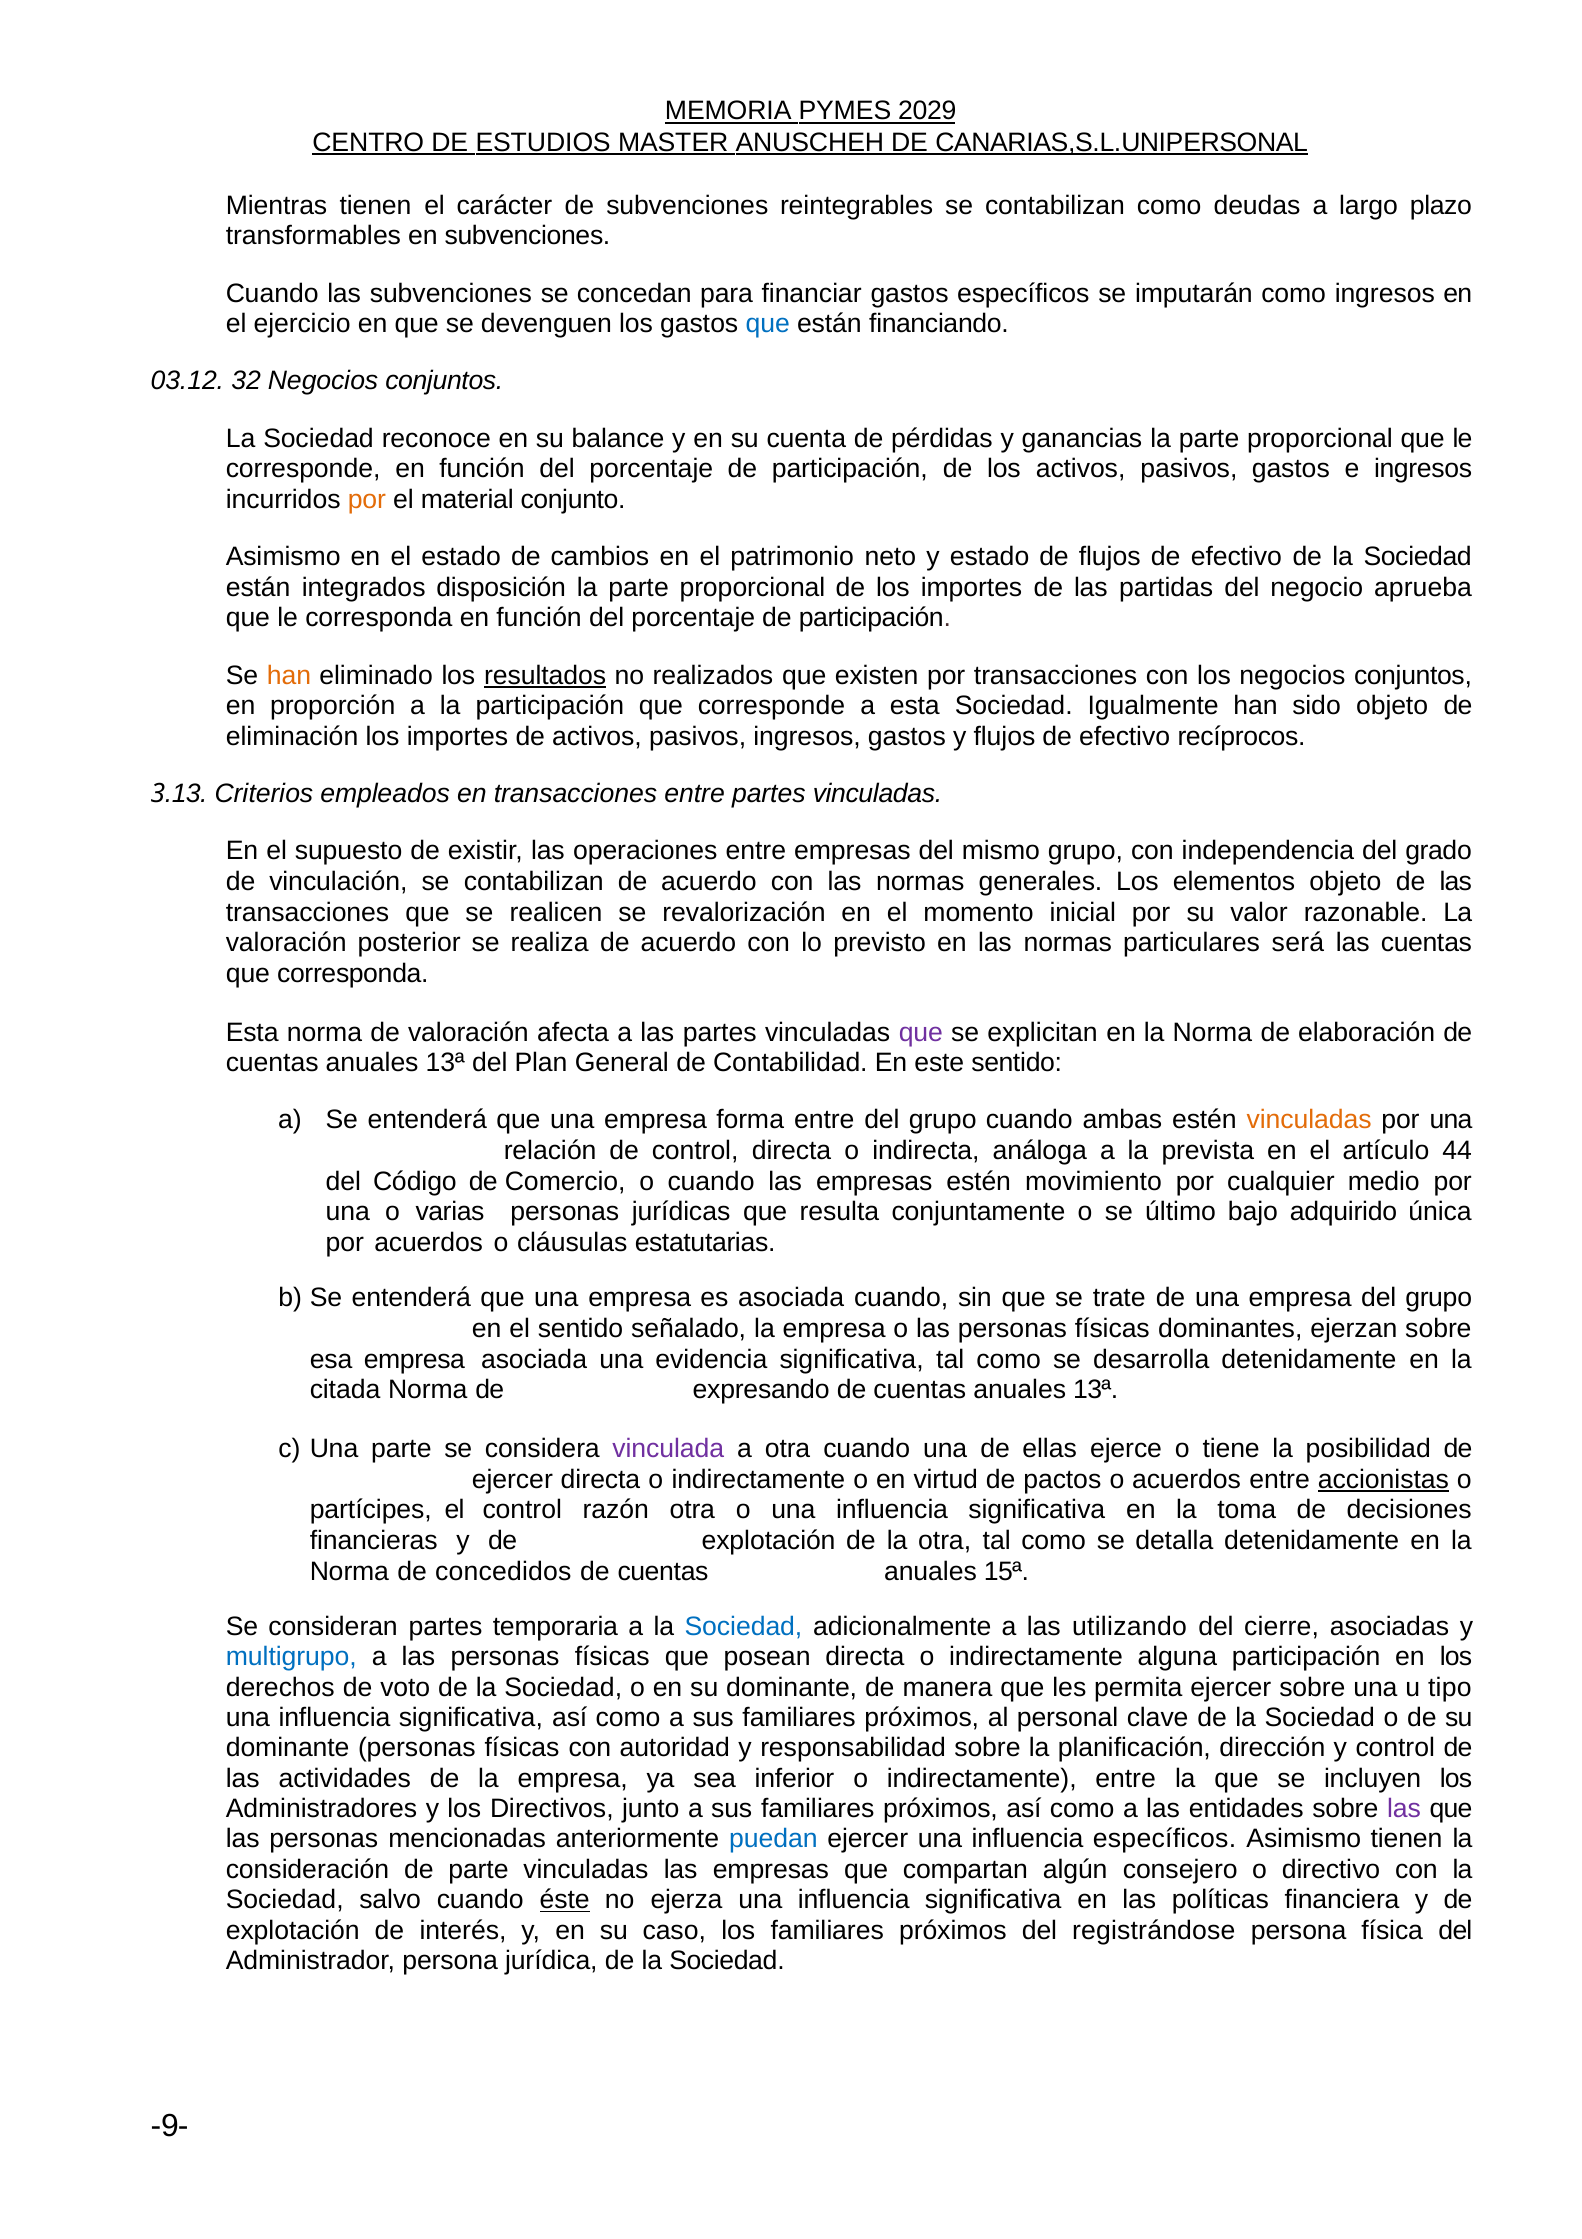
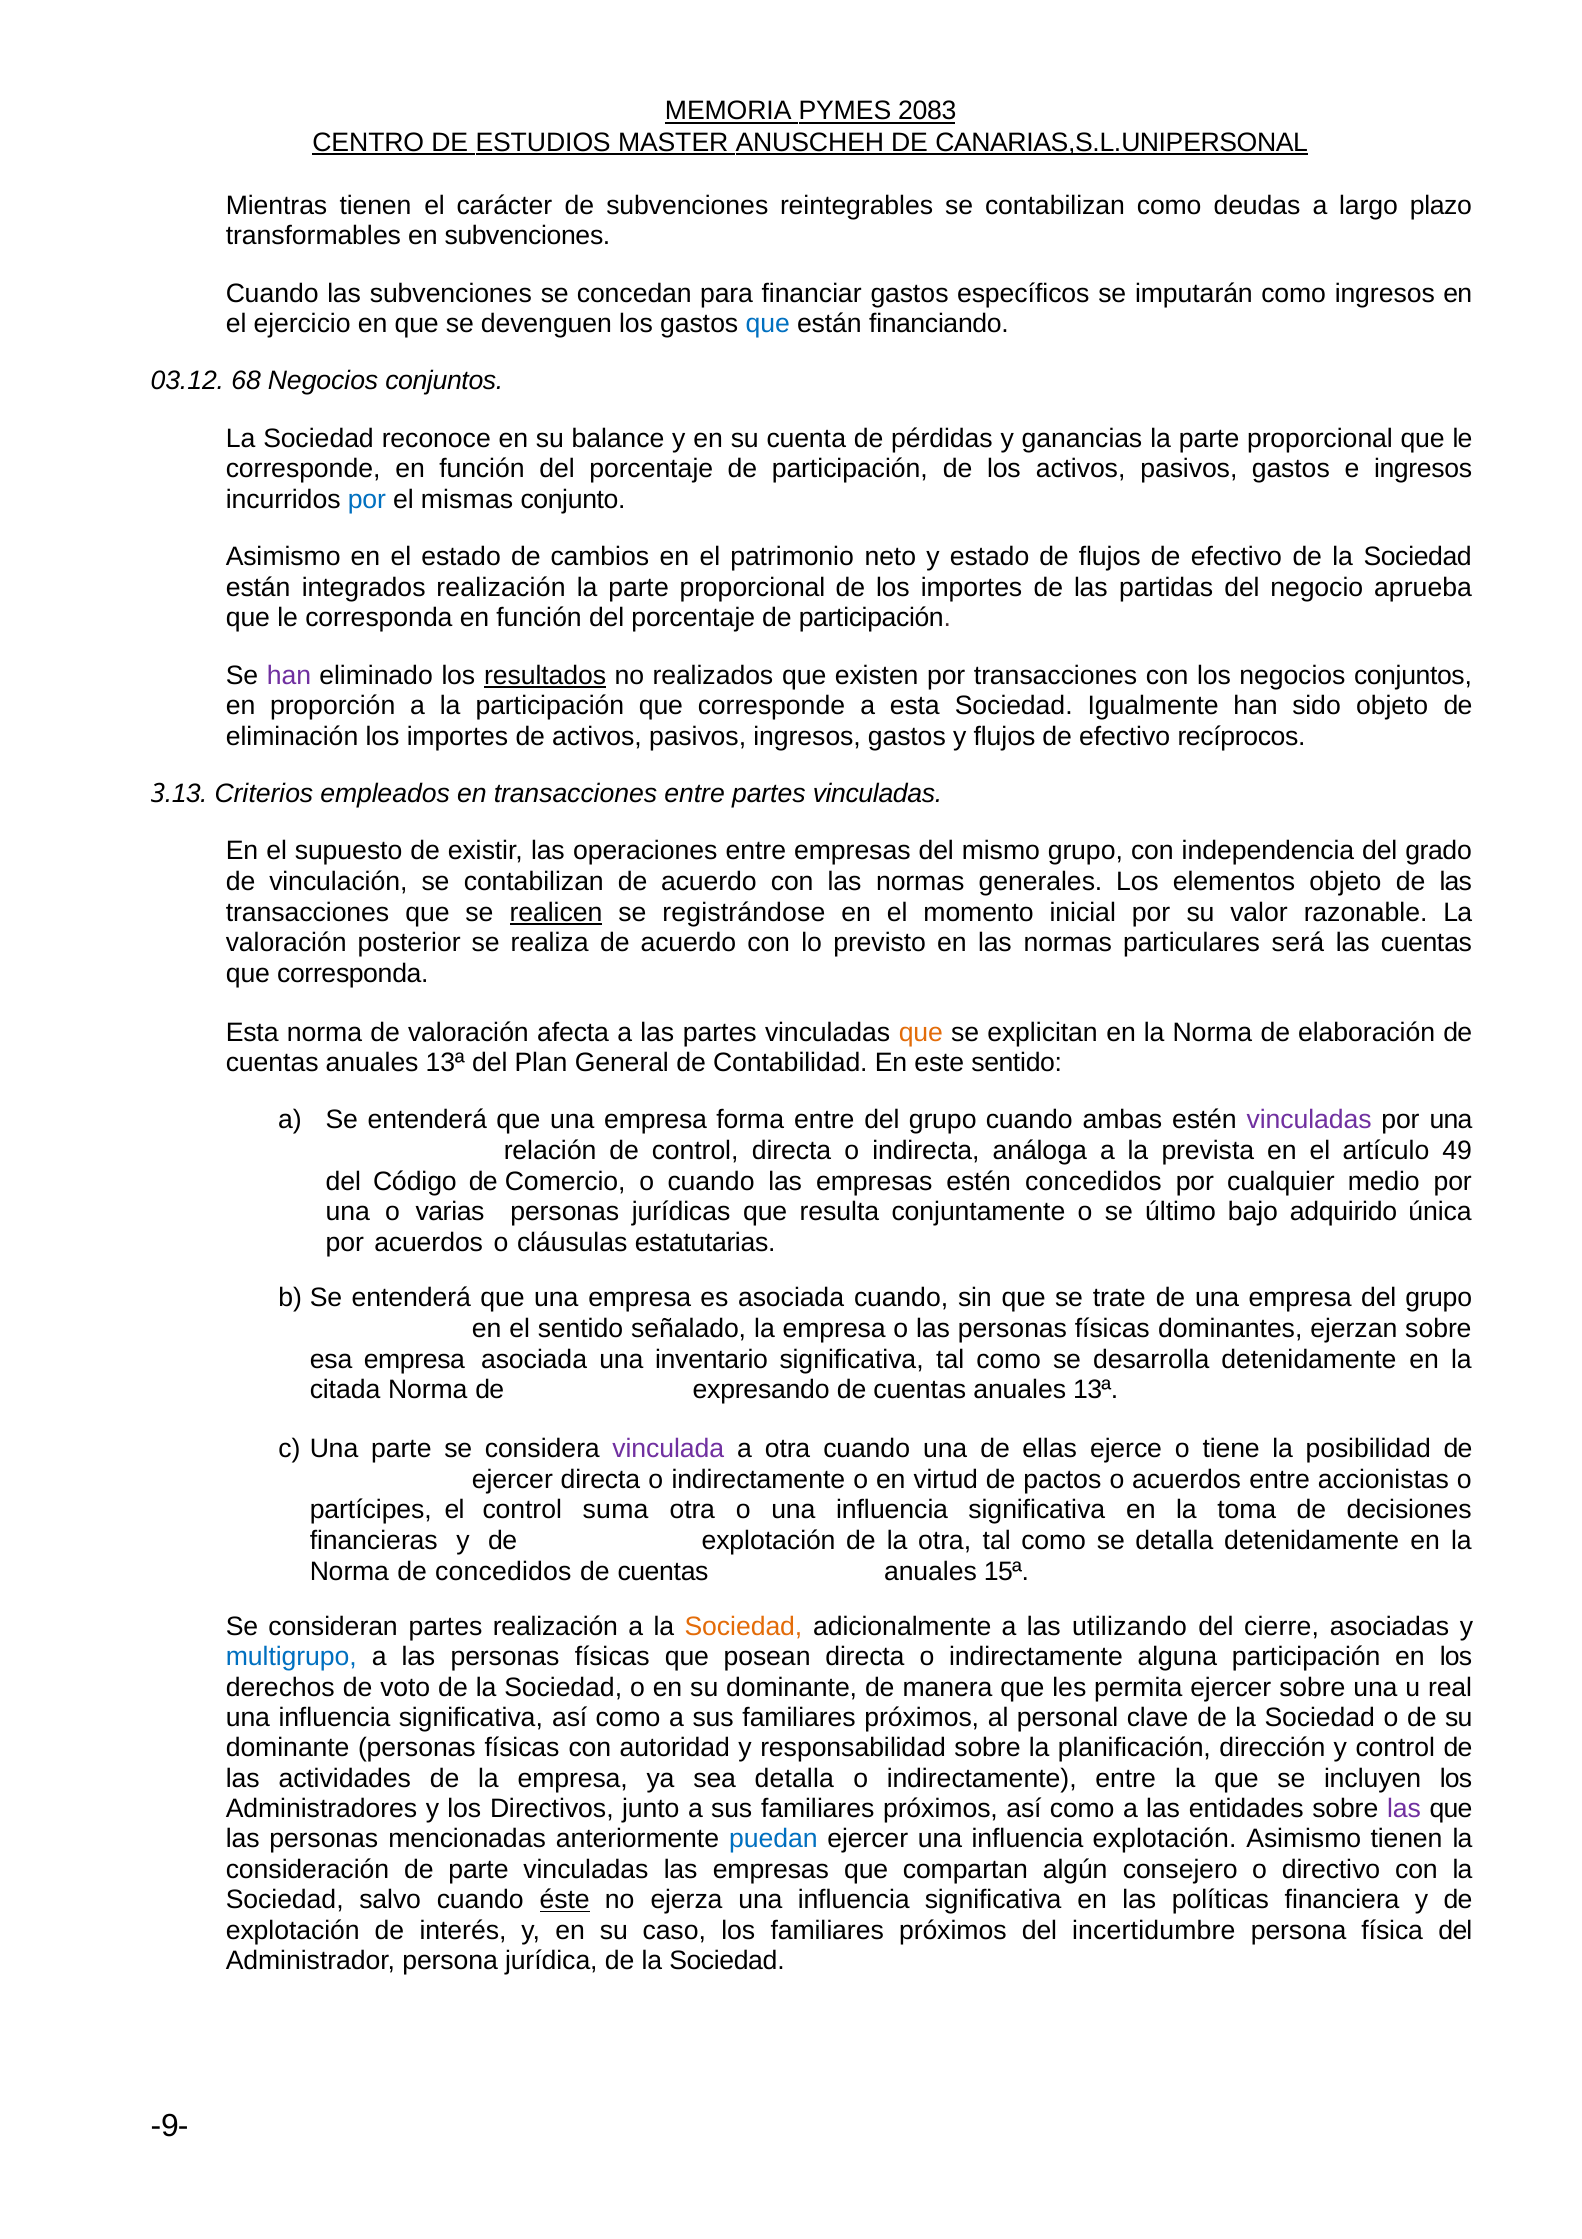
2029: 2029 -> 2083
32: 32 -> 68
por at (367, 500) colour: orange -> blue
material: material -> mismas
integrados disposición: disposición -> realización
han at (289, 675) colour: orange -> purple
realicen underline: none -> present
revalorización: revalorización -> registrándose
que at (921, 1032) colour: purple -> orange
vinculadas at (1309, 1120) colour: orange -> purple
44: 44 -> 49
estén movimiento: movimiento -> concedidos
evidencia: evidencia -> inventario
accionistas underline: present -> none
razón: razón -> suma
partes temporaria: temporaria -> realización
Sociedad at (743, 1626) colour: blue -> orange
tipo: tipo -> real
sea inferior: inferior -> detalla
influencia específicos: específicos -> explotación
registrándose: registrándose -> incertidumbre
